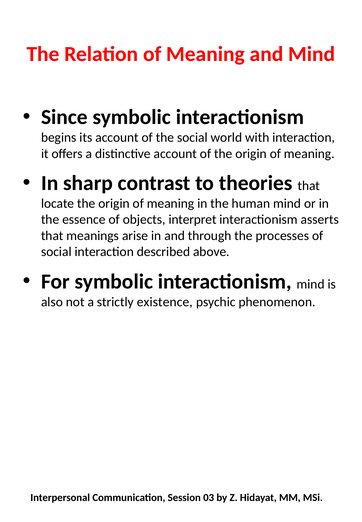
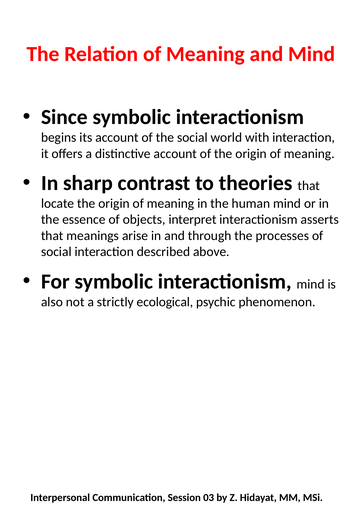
existence: existence -> ecological
